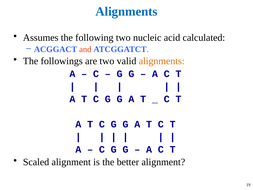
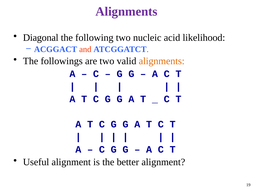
Alignments at (126, 11) colour: blue -> purple
Assumes: Assumes -> Diagonal
calculated: calculated -> likelihood
Scaled: Scaled -> Useful
